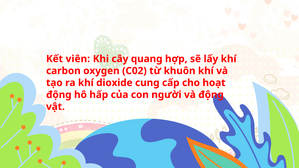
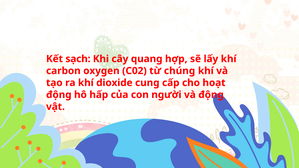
viên: viên -> sạch
khuôn: khuôn -> chúng
